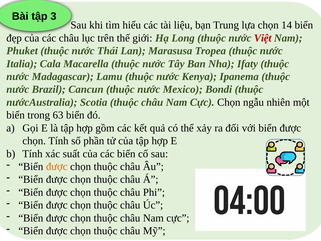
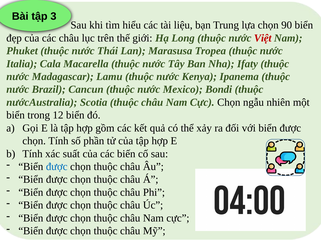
14: 14 -> 90
63: 63 -> 12
được at (57, 166) colour: orange -> blue
